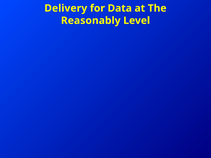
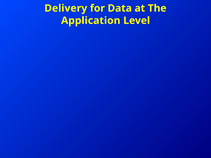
Reasonably: Reasonably -> Application
